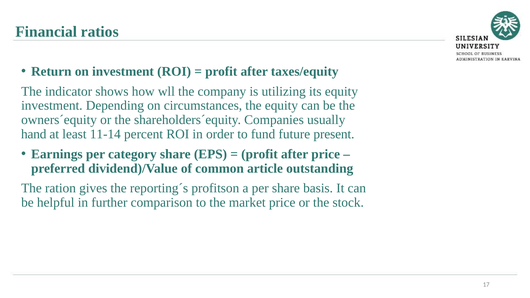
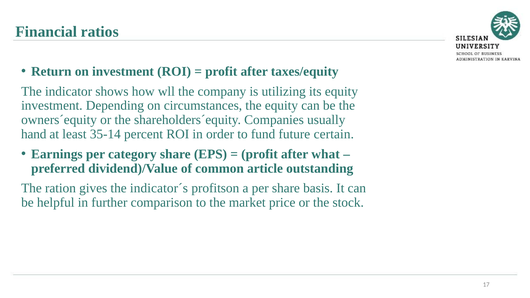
11-14: 11-14 -> 35-14
present: present -> certain
after price: price -> what
reporting´s: reporting´s -> indicator´s
